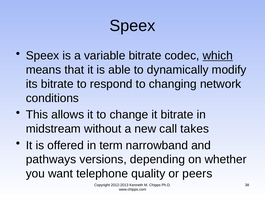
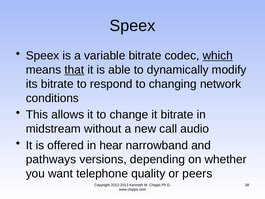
that underline: none -> present
takes: takes -> audio
term: term -> hear
